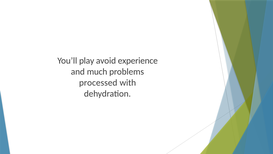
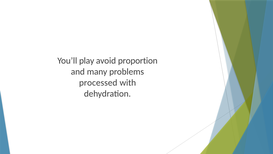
experience: experience -> proportion
much: much -> many
